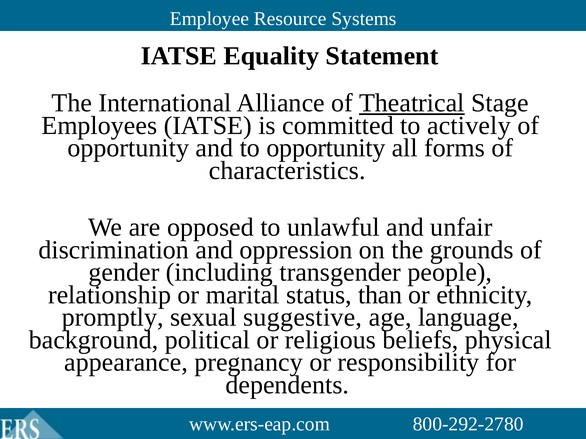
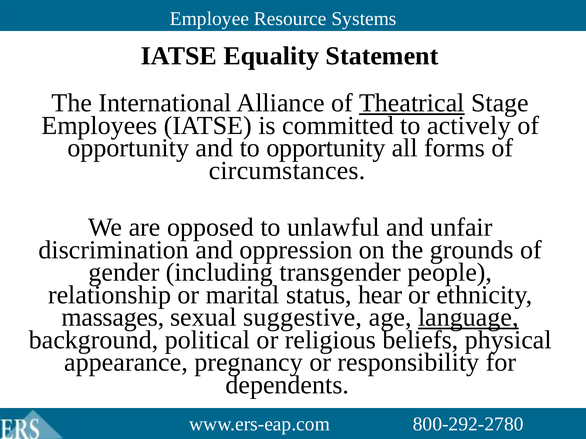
characteristics: characteristics -> circumstances
than: than -> hear
promptly: promptly -> massages
language underline: none -> present
